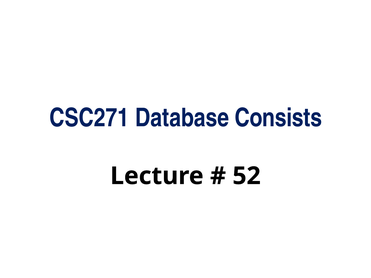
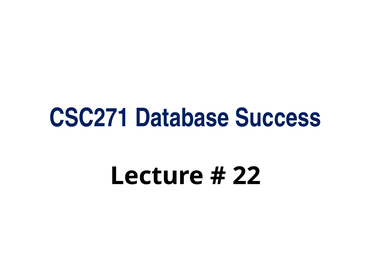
Consists: Consists -> Success
52: 52 -> 22
